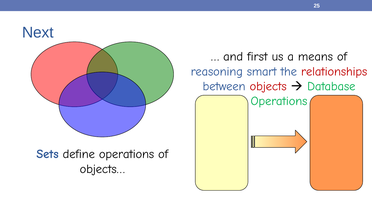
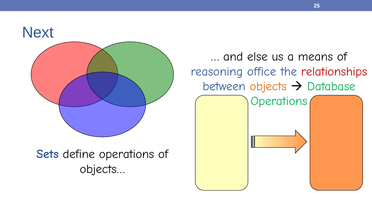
first: first -> else
smart: smart -> office
objects colour: red -> orange
